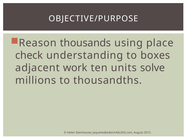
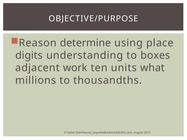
thousands: thousands -> determine
check: check -> digits
solve: solve -> what
